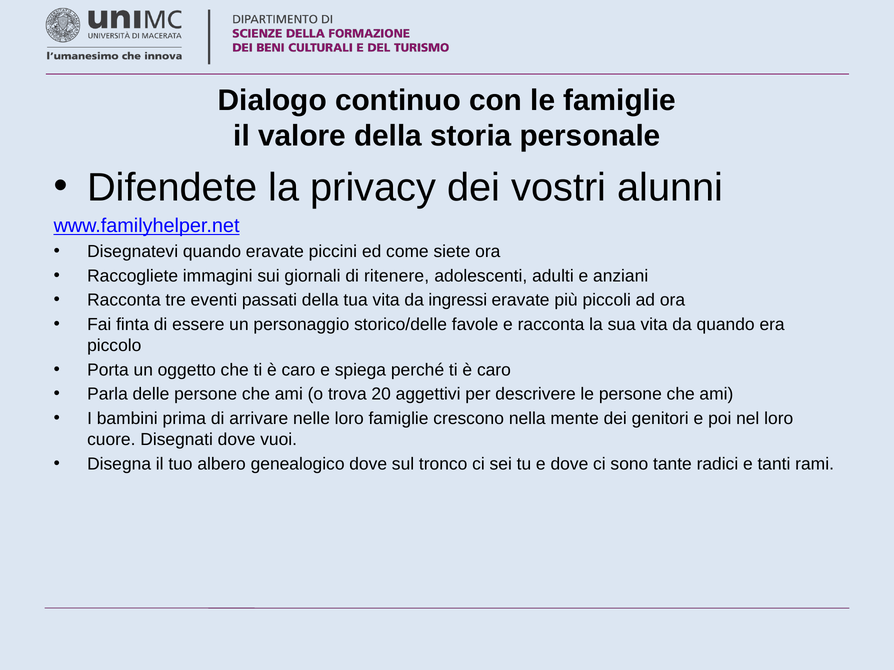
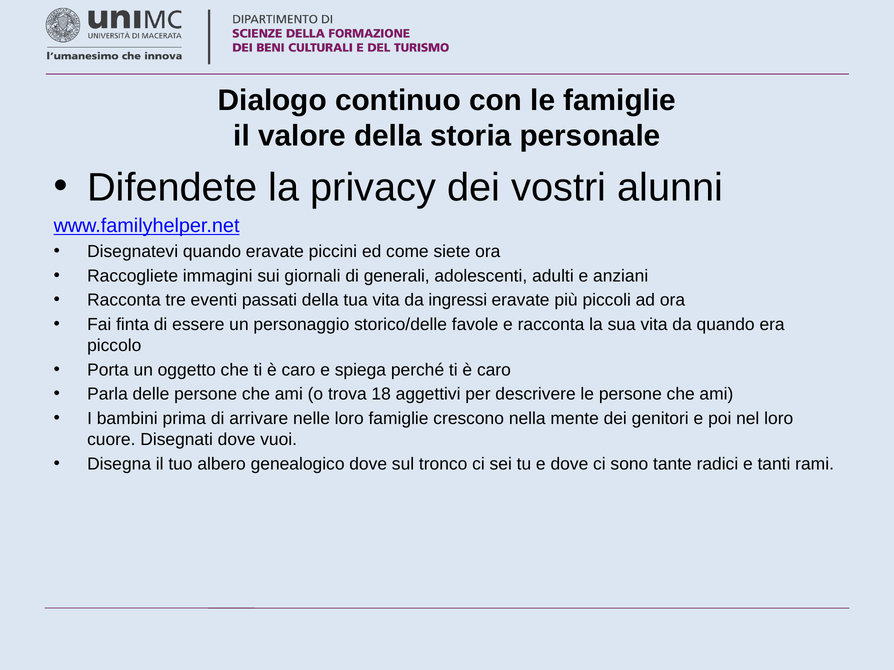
ritenere: ritenere -> generali
20: 20 -> 18
